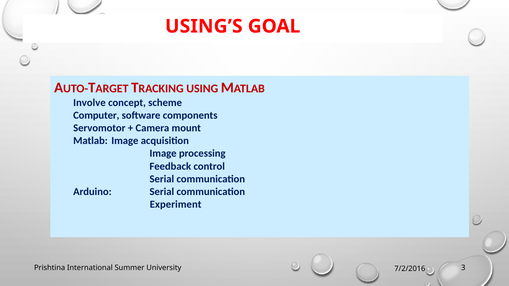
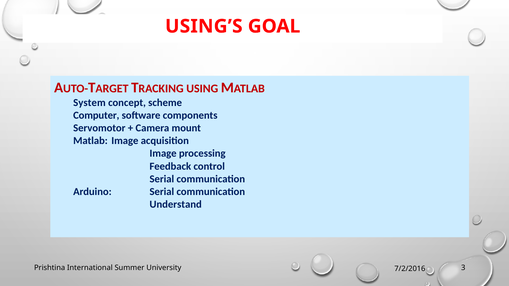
Involve: Involve -> System
Experiment: Experiment -> Understand
